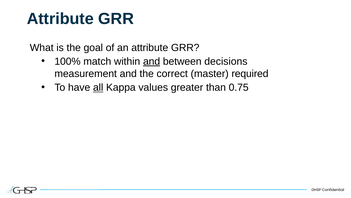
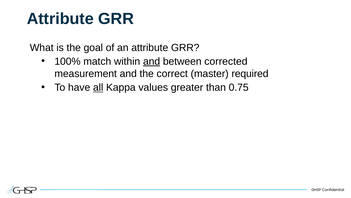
decisions: decisions -> corrected
